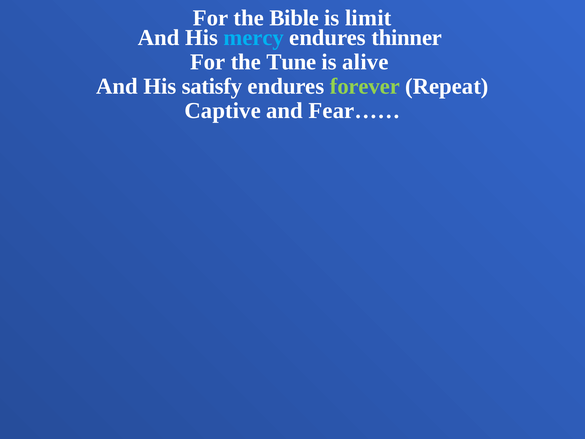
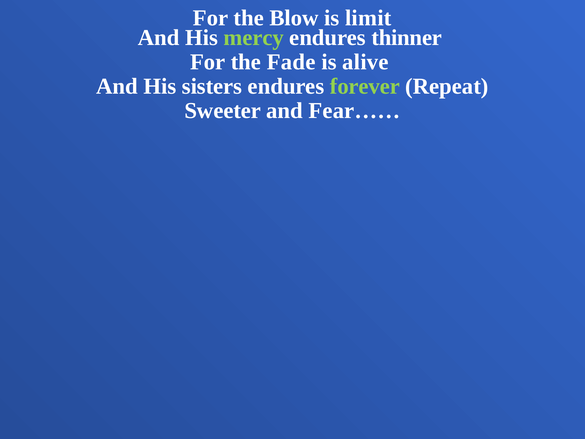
Bible: Bible -> Blow
mercy colour: light blue -> light green
Tune: Tune -> Fade
satisfy: satisfy -> sisters
Captive: Captive -> Sweeter
